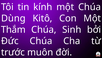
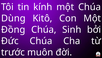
Thắm: Thắm -> Đồng
